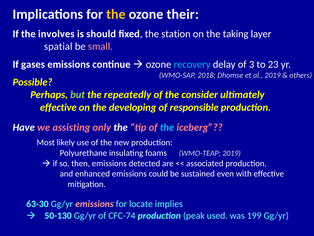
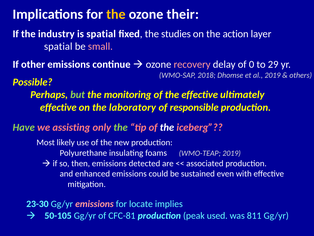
involves: involves -> industry
is should: should -> spatial
station: station -> studies
taking: taking -> action
gases: gases -> other
recovery colour: light blue -> pink
3: 3 -> 0
23: 23 -> 29
repeatedly: repeatedly -> monitoring
the consider: consider -> effective
developing: developing -> laboratory
Have colour: white -> light green
the at (121, 127) colour: white -> light green
the at (167, 127) colour: light blue -> white
63-30: 63-30 -> 23-30
50-130: 50-130 -> 50-105
CFC-74: CFC-74 -> CFC-81
199: 199 -> 811
